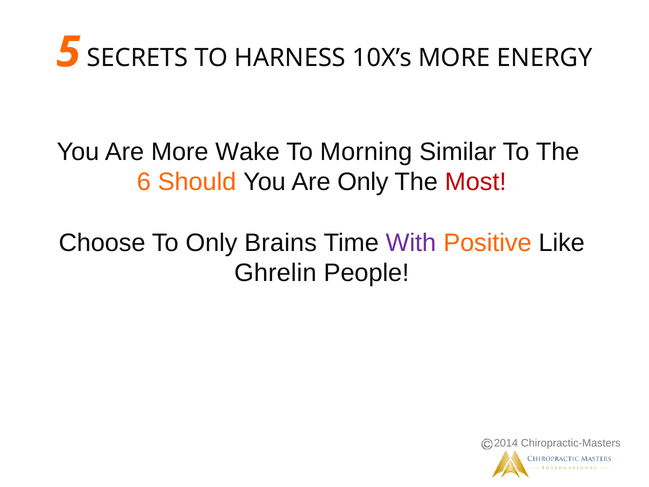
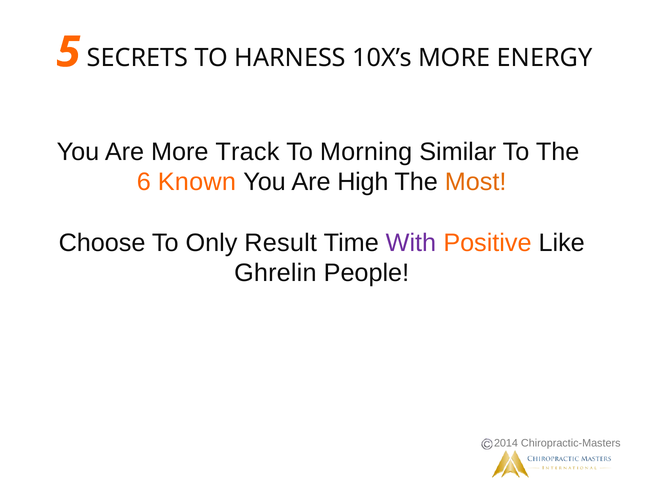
Wake: Wake -> Track
Should: Should -> Known
Are Only: Only -> High
Most colour: red -> orange
Brains: Brains -> Result
